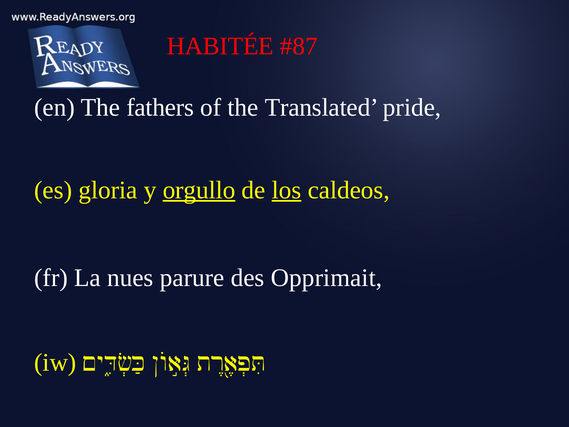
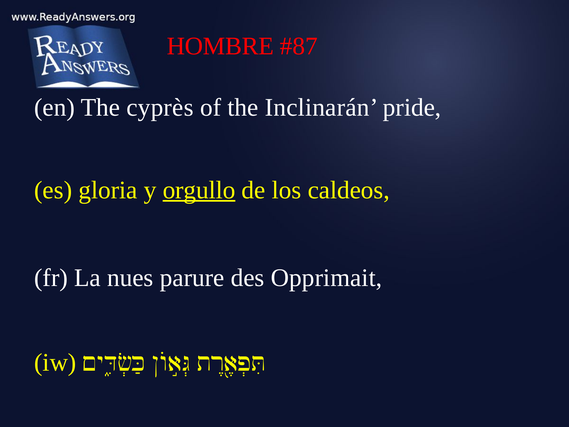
HABITÉE: HABITÉE -> HOMBRE
fathers: fathers -> cyprès
Translated: Translated -> Inclinarán
los underline: present -> none
